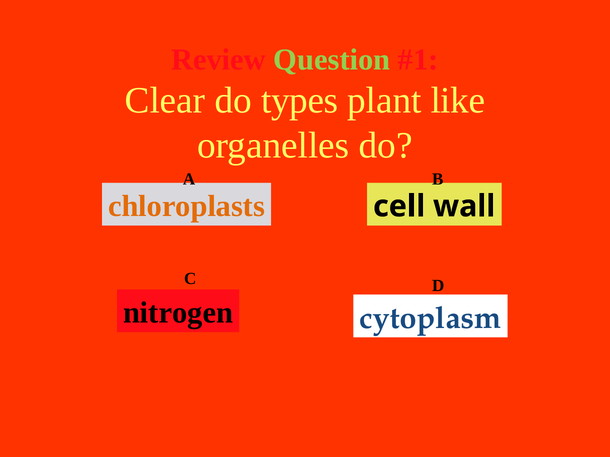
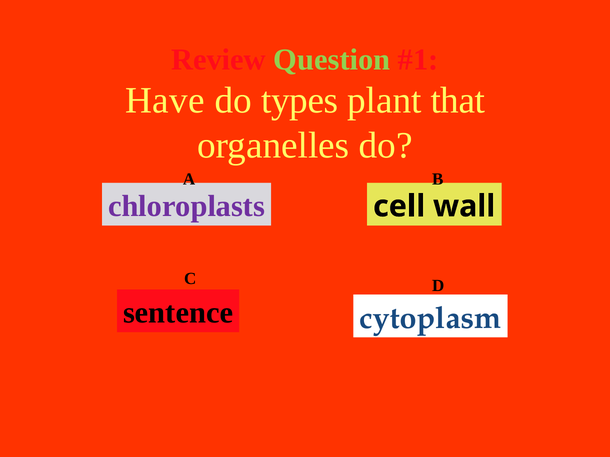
Clear: Clear -> Have
like: like -> that
chloroplasts colour: orange -> purple
nitrogen: nitrogen -> sentence
